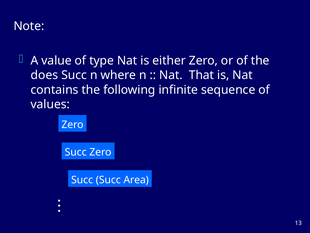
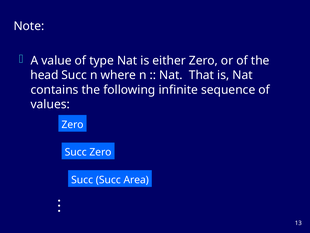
does: does -> head
